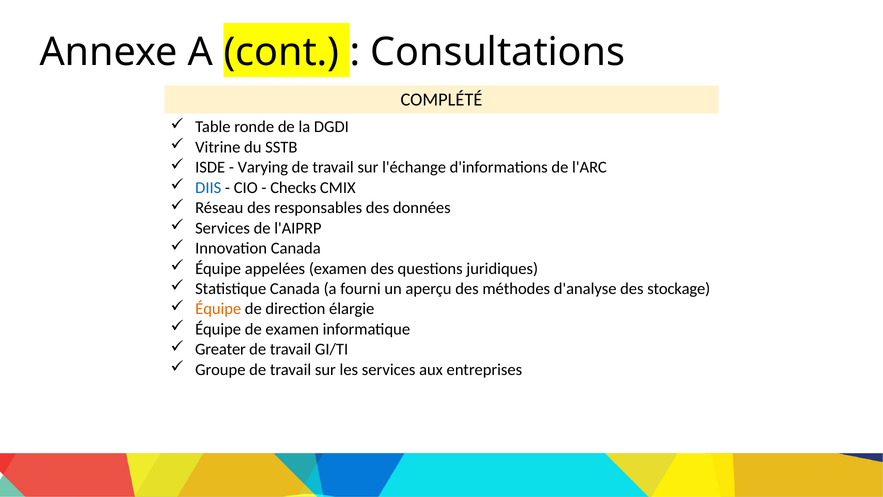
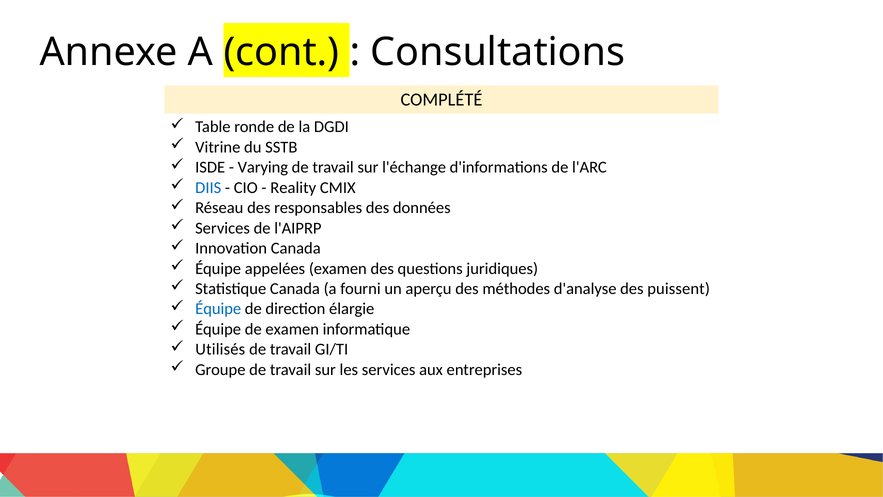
Checks: Checks -> Reality
stockage: stockage -> puissent
Équipe at (218, 309) colour: orange -> blue
Greater: Greater -> Utilisés
